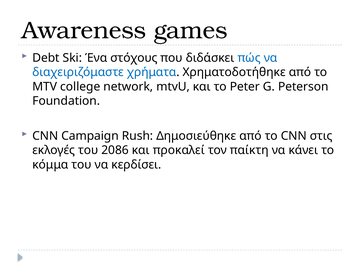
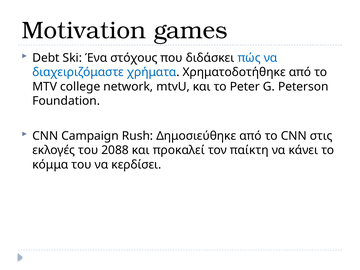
Awareness: Awareness -> Motivation
2086: 2086 -> 2088
